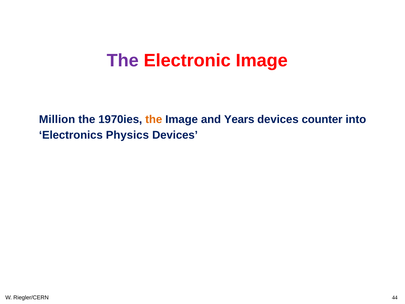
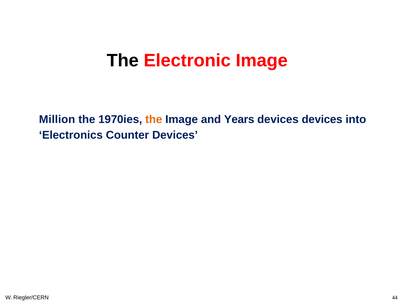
The at (123, 61) colour: purple -> black
devices counter: counter -> devices
Physics: Physics -> Counter
